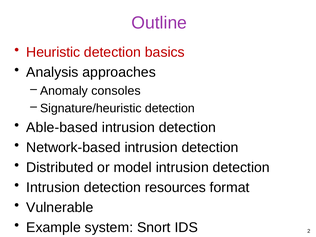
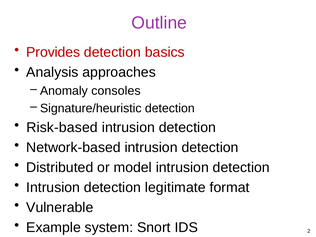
Heuristic: Heuristic -> Provides
Able-based: Able-based -> Risk-based
resources: resources -> legitimate
